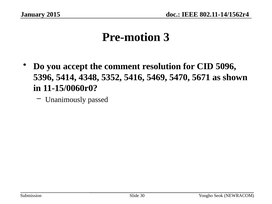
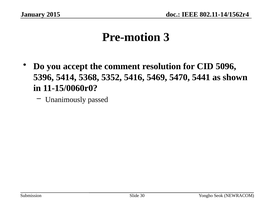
4348: 4348 -> 5368
5671: 5671 -> 5441
